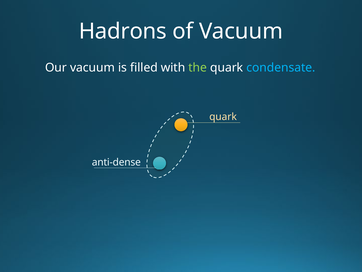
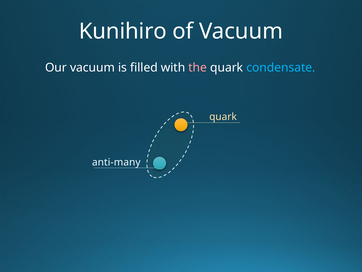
Hadrons: Hadrons -> Kunihiro
the colour: light green -> pink
anti-dense: anti-dense -> anti-many
